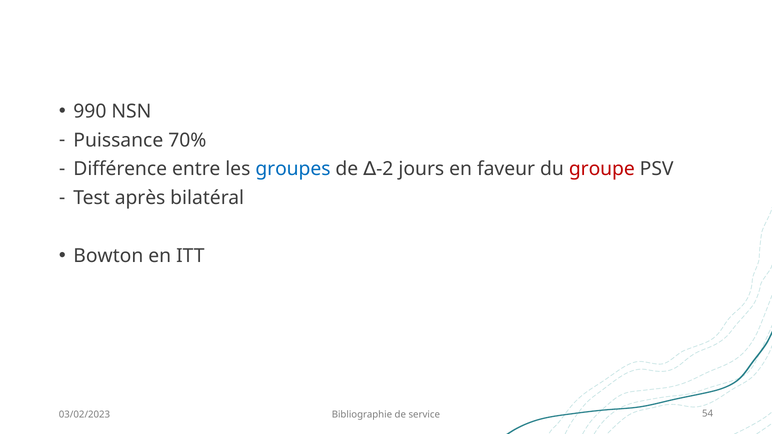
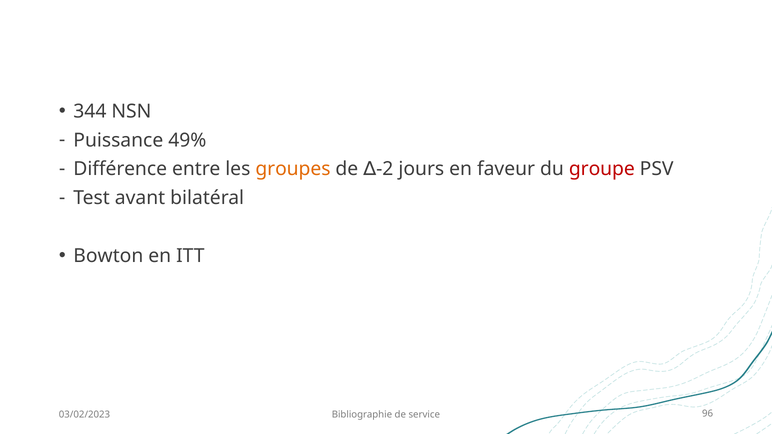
990: 990 -> 344
70%: 70% -> 49%
groupes colour: blue -> orange
après: après -> avant
54: 54 -> 96
